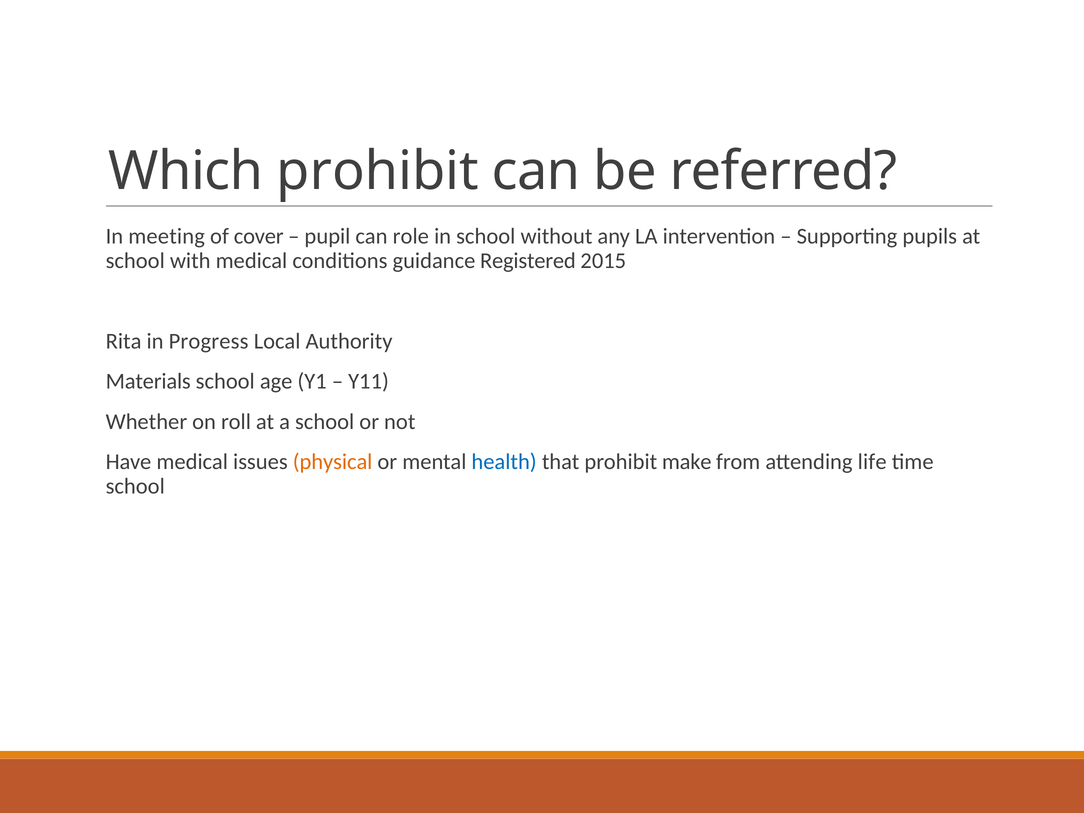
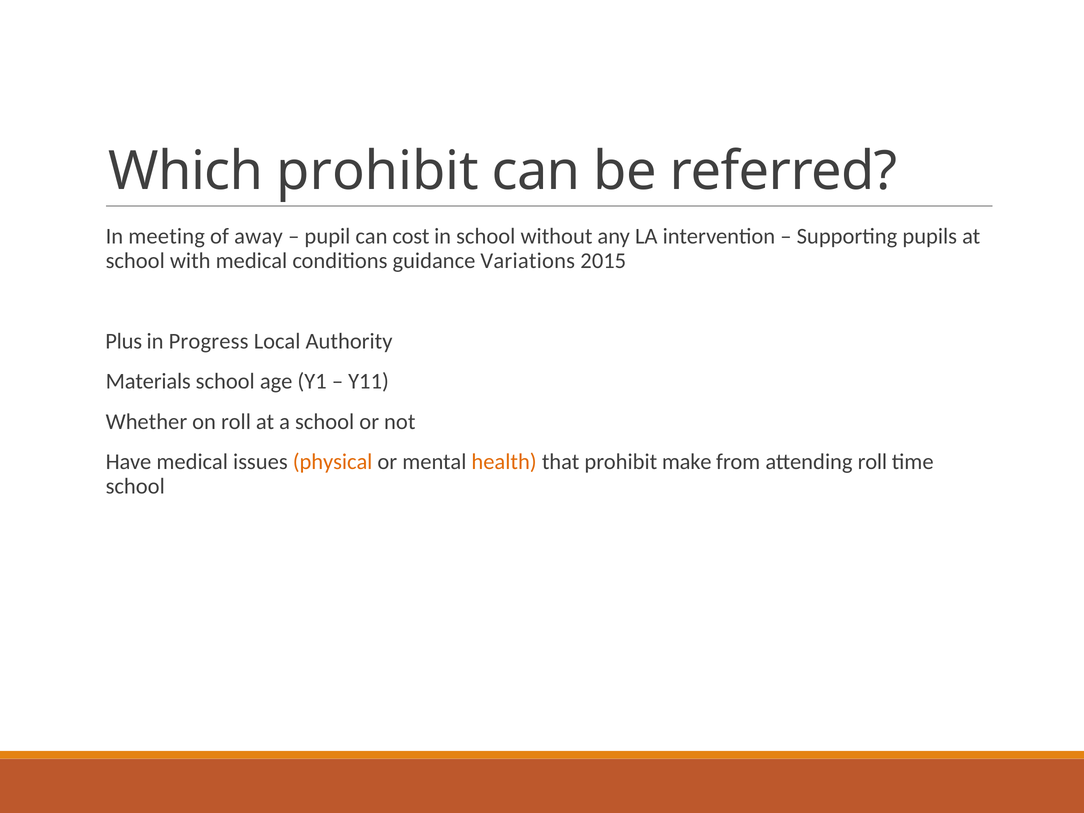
cover: cover -> away
role: role -> cost
Registered: Registered -> Variations
Rita: Rita -> Plus
health colour: blue -> orange
attending life: life -> roll
